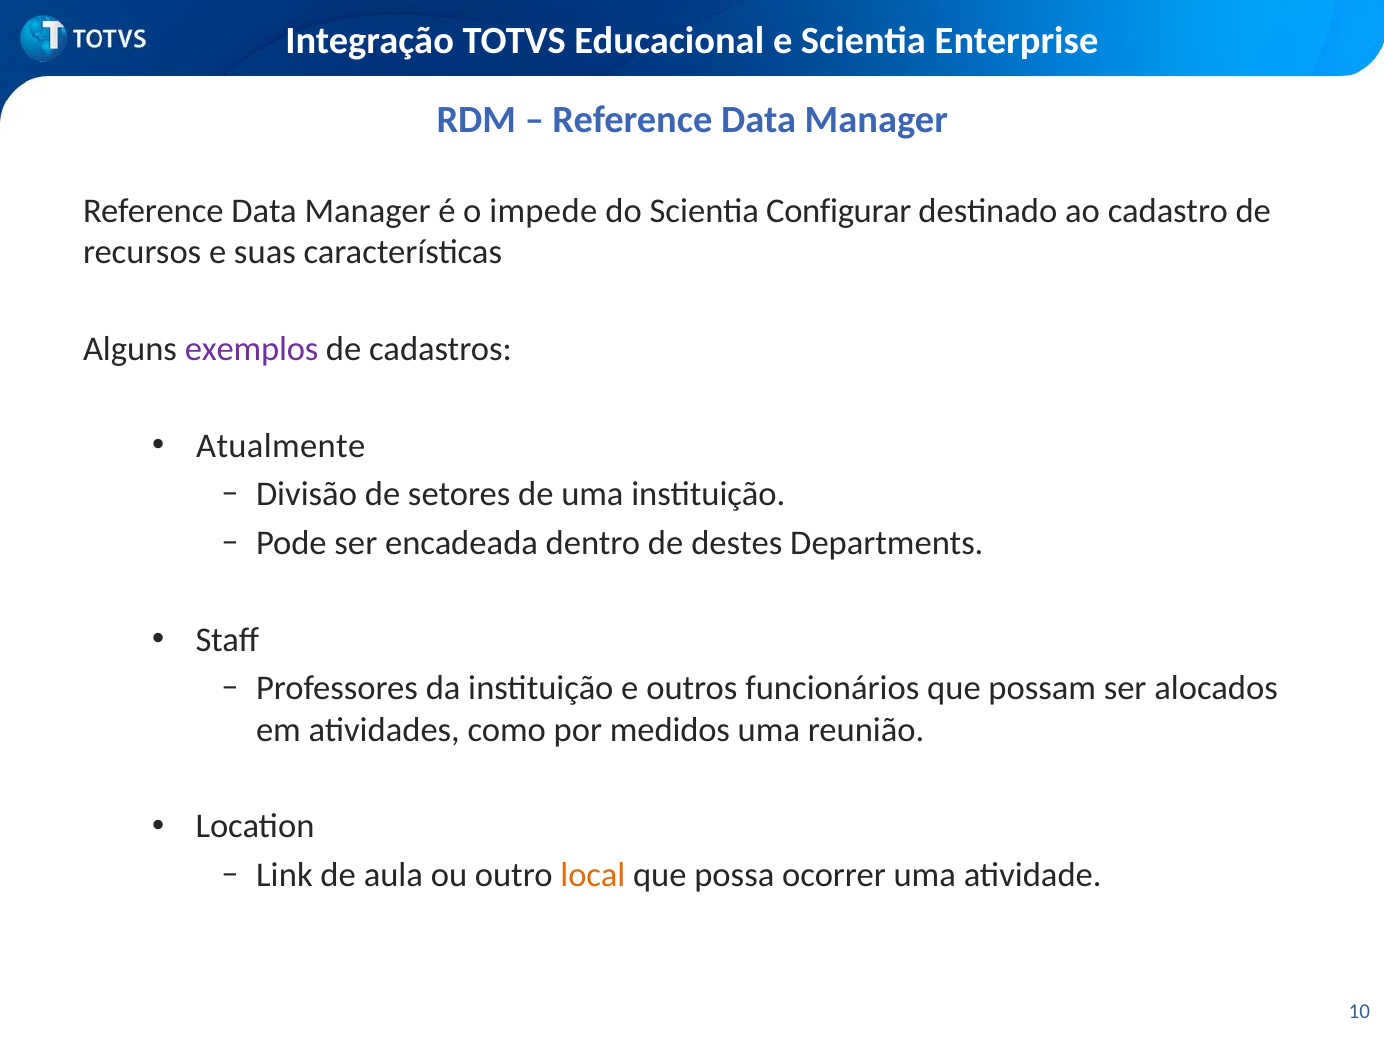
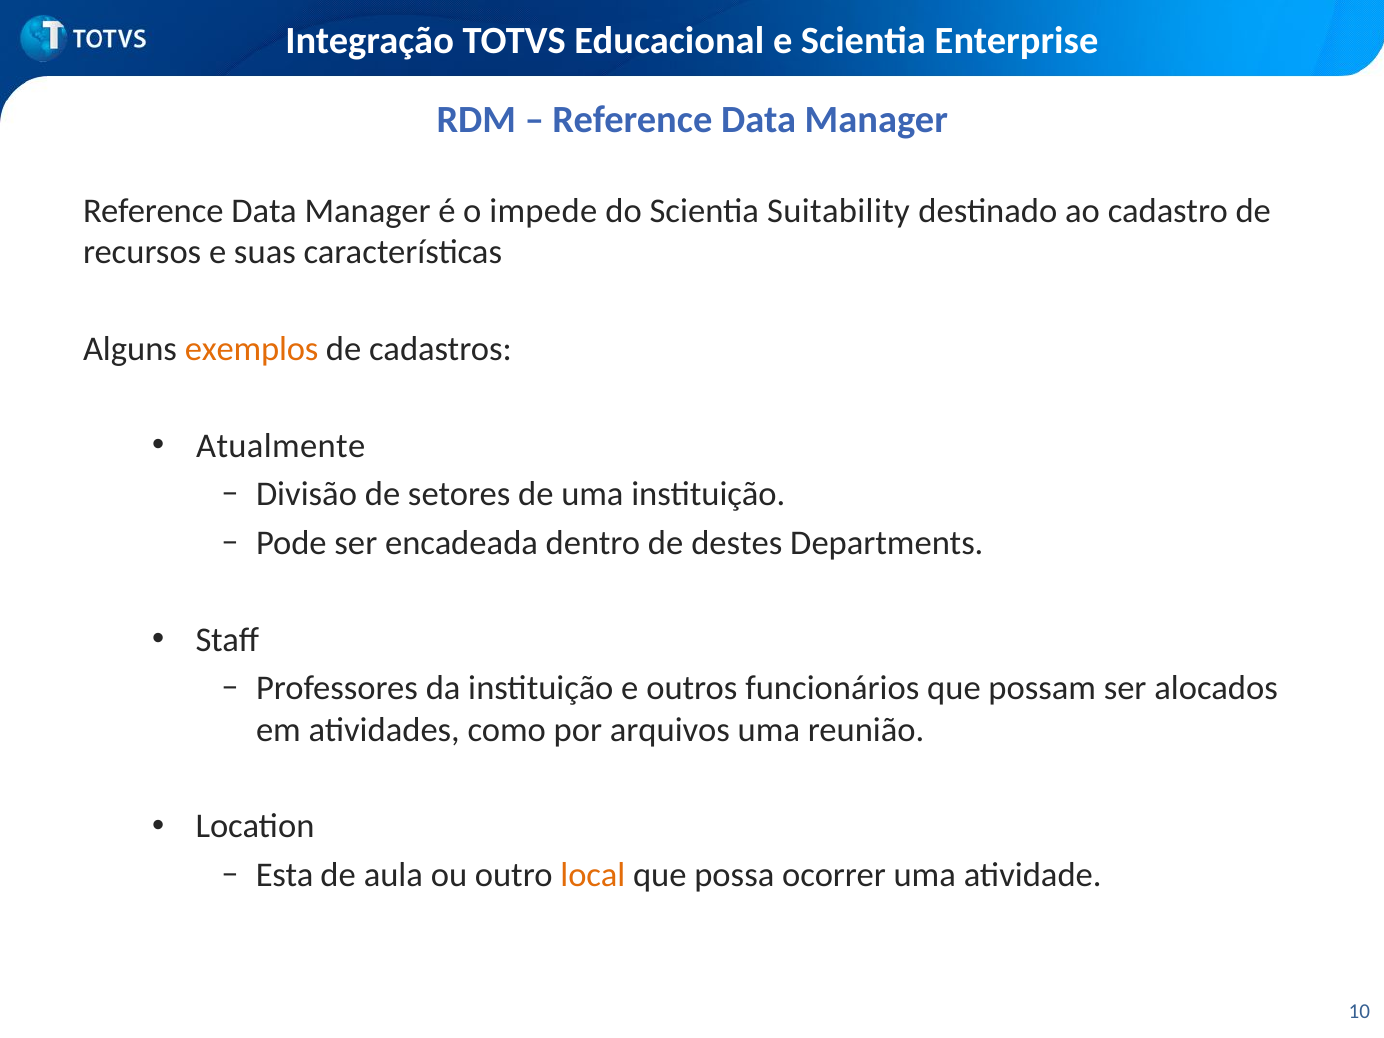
Configurar: Configurar -> Suitability
exemplos colour: purple -> orange
medidos: medidos -> arquivos
Link: Link -> Esta
